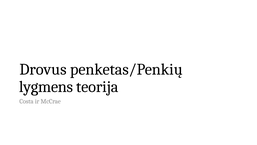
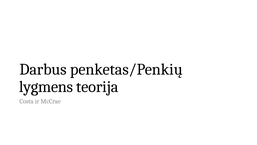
Drovus: Drovus -> Darbus
